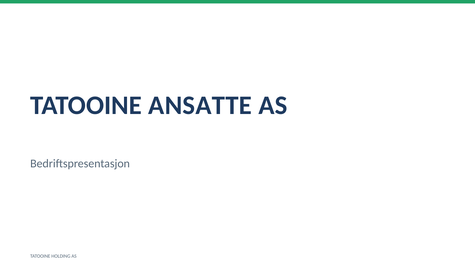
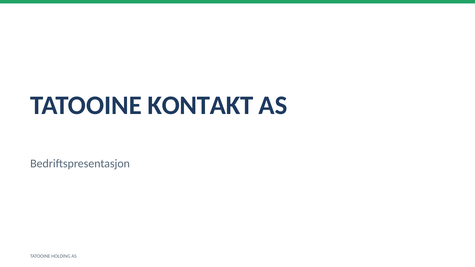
ANSATTE: ANSATTE -> KONTAKT
